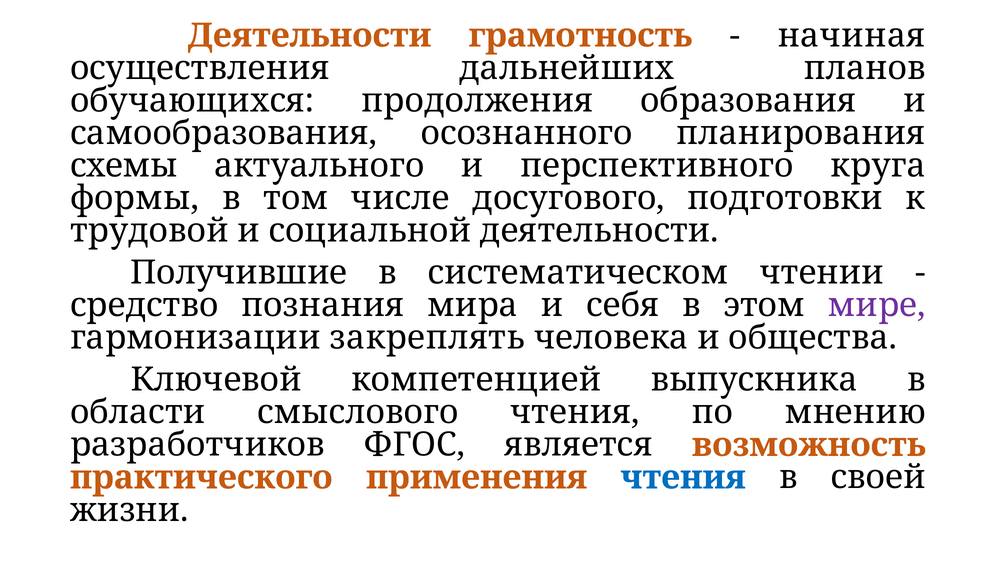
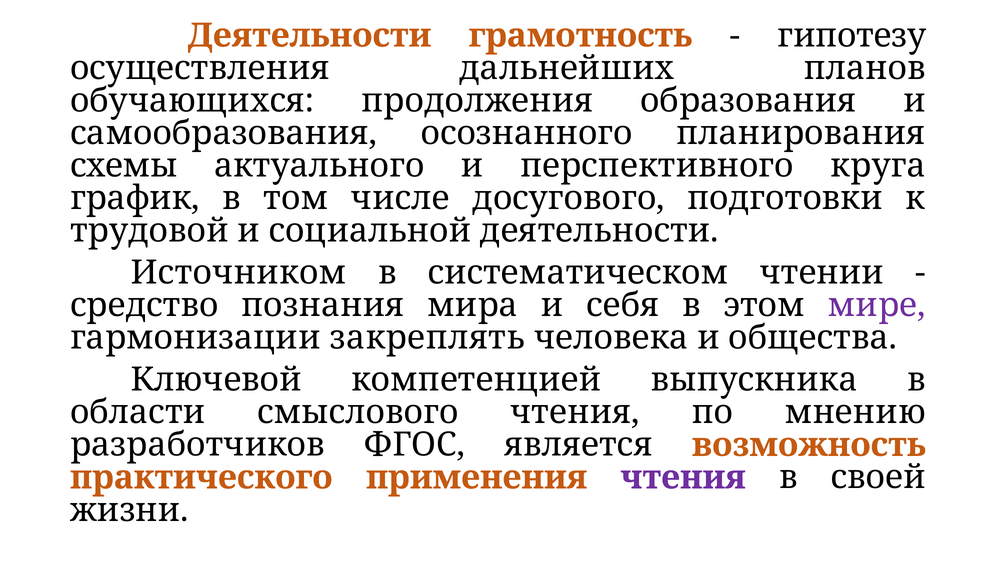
начиная: начиная -> гипотезу
формы: формы -> график
Получившие: Получившие -> Источником
чтения at (683, 478) colour: blue -> purple
